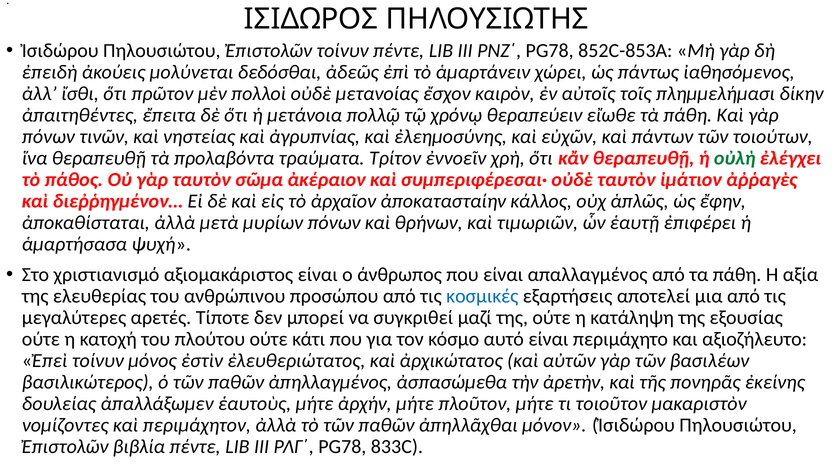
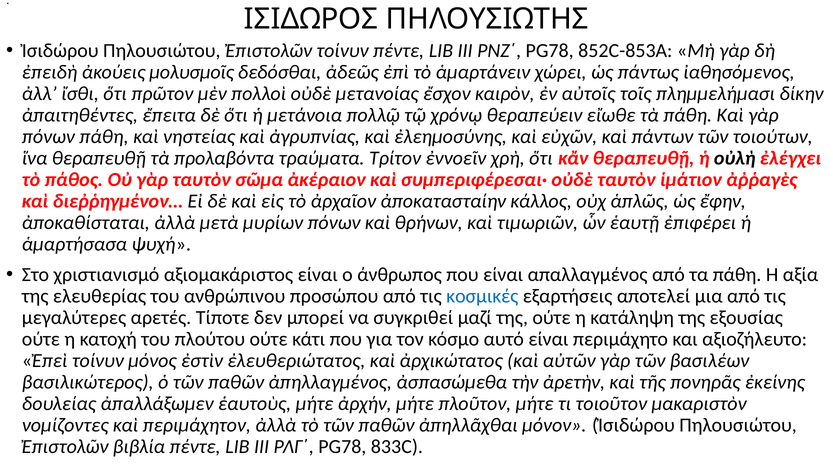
μολύνεται: μολύνεται -> μολυσμοῖς
πόνων τινῶν: τινῶν -> πάθη
οὐλὴ colour: green -> black
